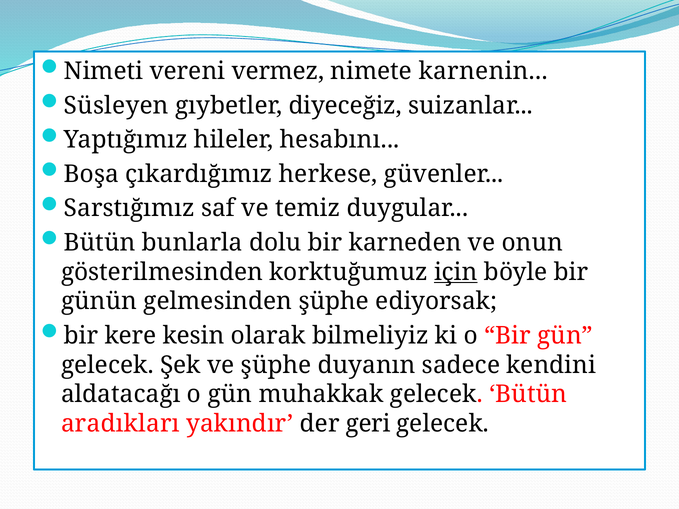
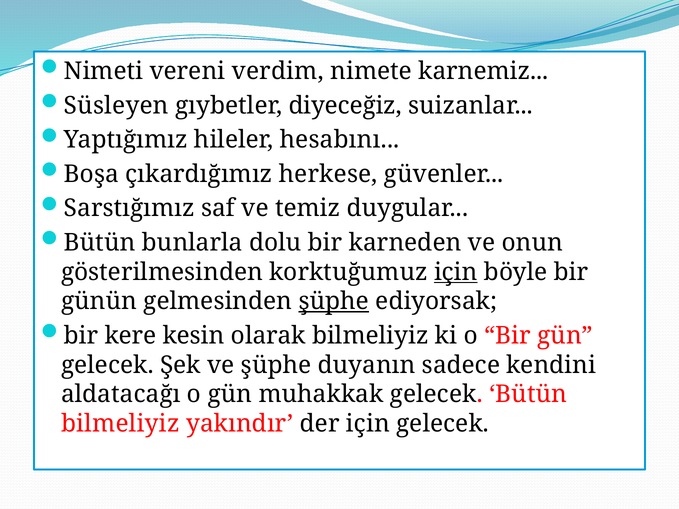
vermez: vermez -> verdim
karnenin: karnenin -> karnemiz
şüphe at (334, 301) underline: none -> present
aradıkları at (120, 424): aradıkları -> bilmeliyiz
der geri: geri -> için
